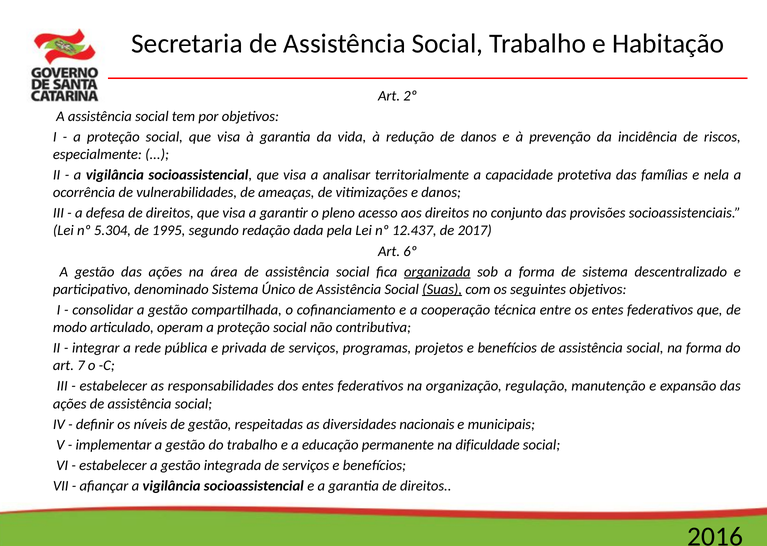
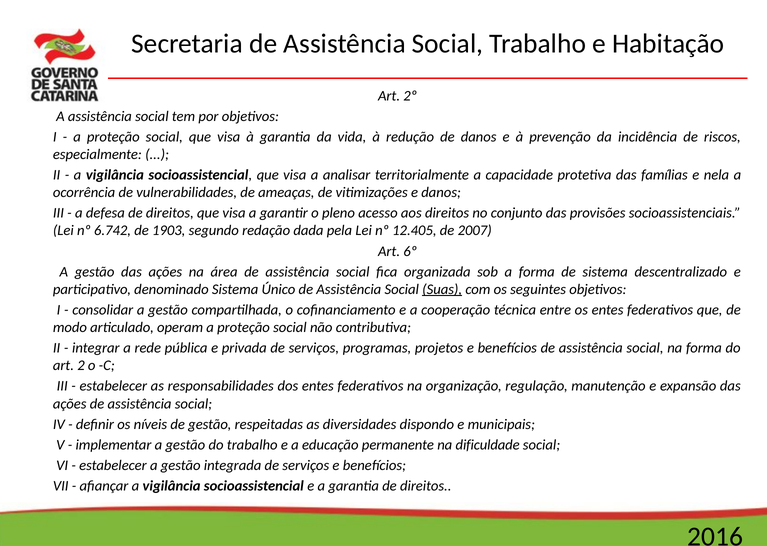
5.304: 5.304 -> 6.742
1995: 1995 -> 1903
12.437: 12.437 -> 12.405
2017: 2017 -> 2007
organizada underline: present -> none
7: 7 -> 2
nacionais: nacionais -> dispondo
